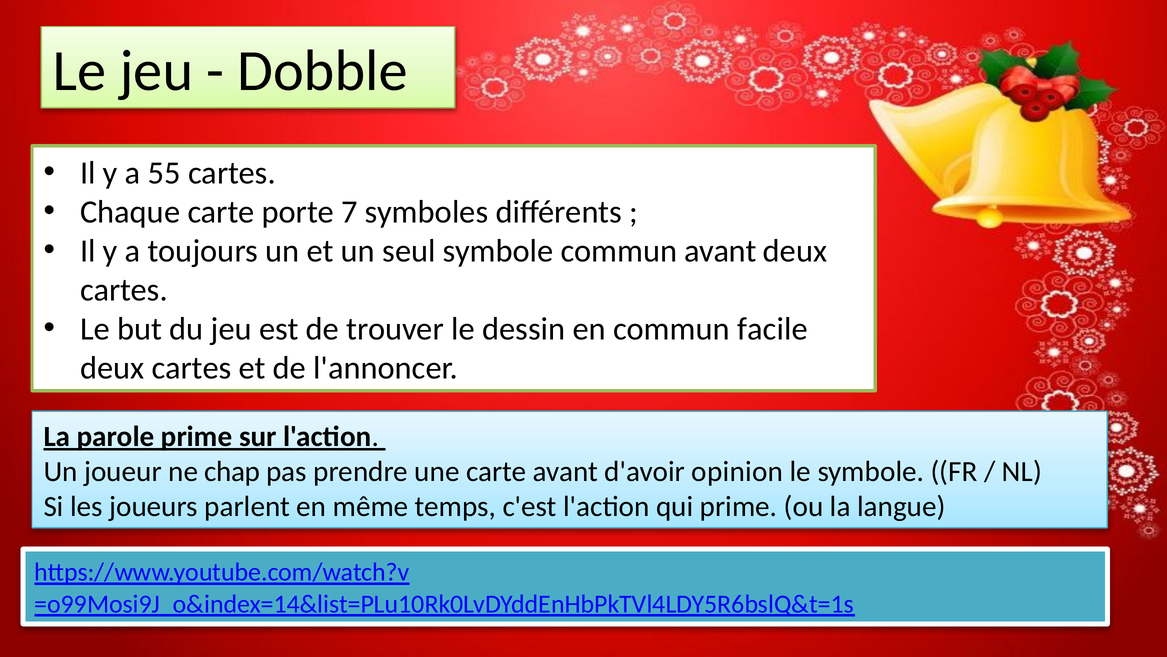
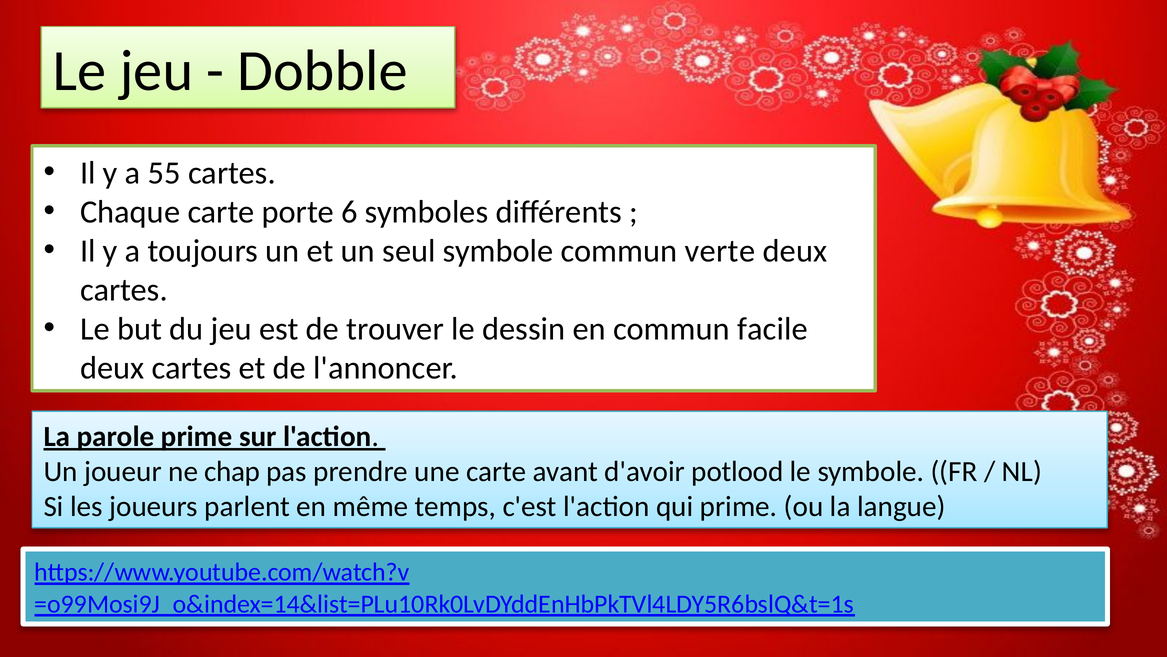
7: 7 -> 6
commun avant: avant -> verte
opinion: opinion -> potlood
